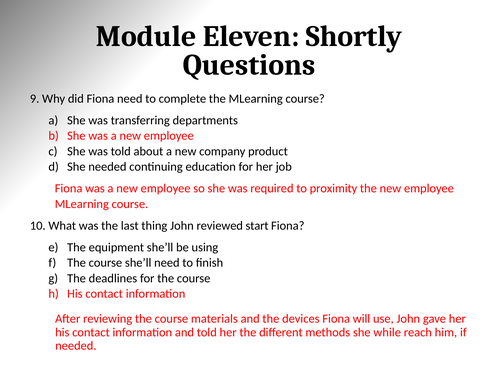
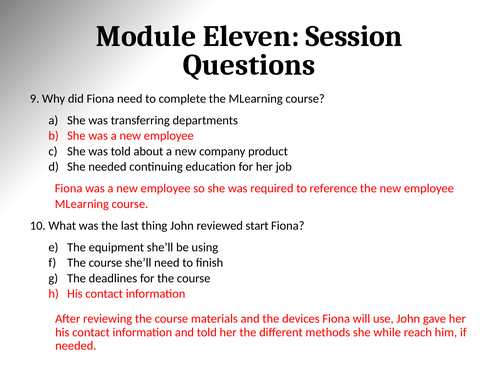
Shortly: Shortly -> Session
proximity: proximity -> reference
